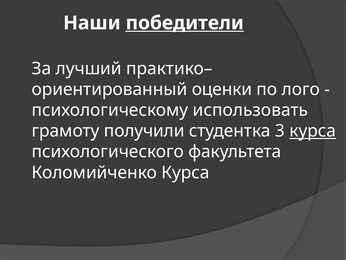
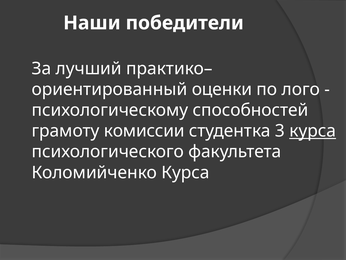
победители underline: present -> none
использовать: использовать -> способностей
получили: получили -> комиссии
